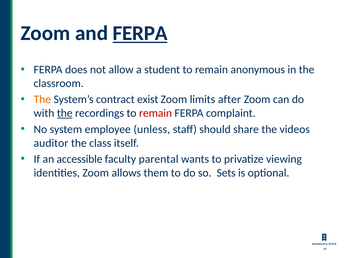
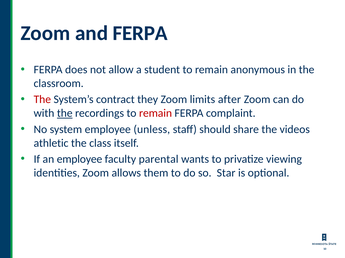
FERPA at (140, 33) underline: present -> none
The at (42, 100) colour: orange -> red
exist: exist -> they
auditor: auditor -> athletic
an accessible: accessible -> employee
Sets: Sets -> Star
